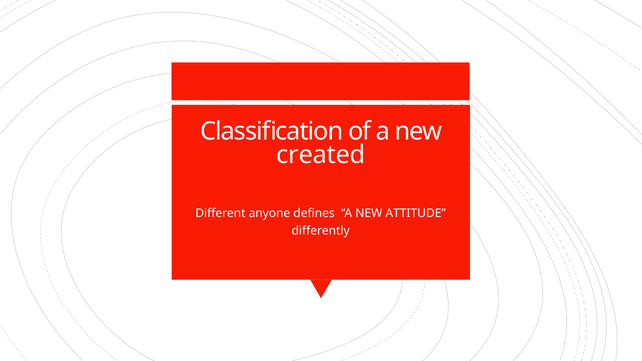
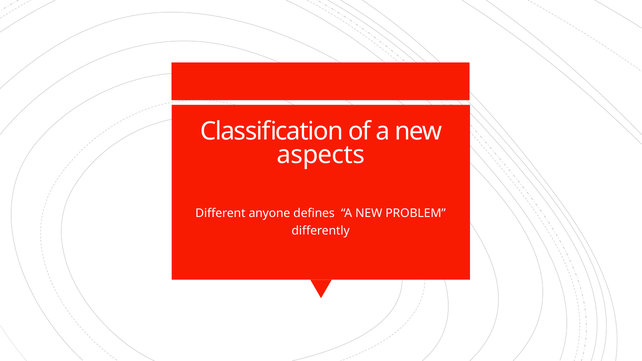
created: created -> aspects
ATTITUDE: ATTITUDE -> PROBLEM
